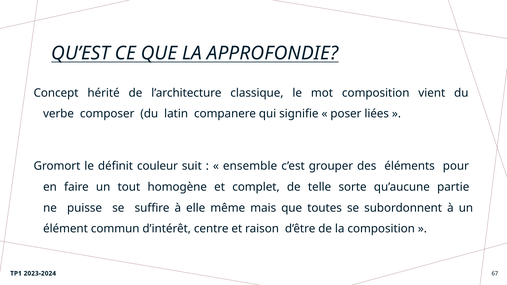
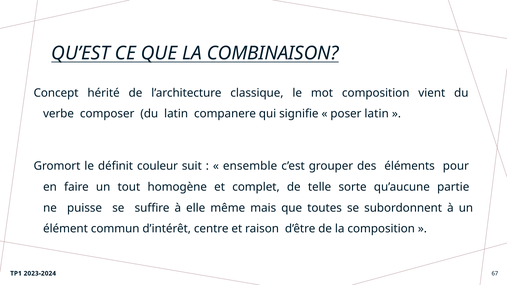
APPROFONDIE: APPROFONDIE -> COMBINAISON
poser liées: liées -> latin
